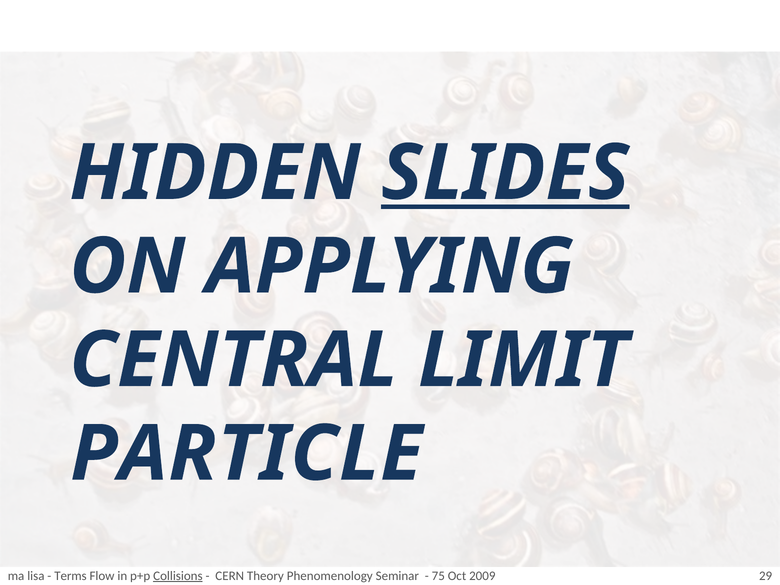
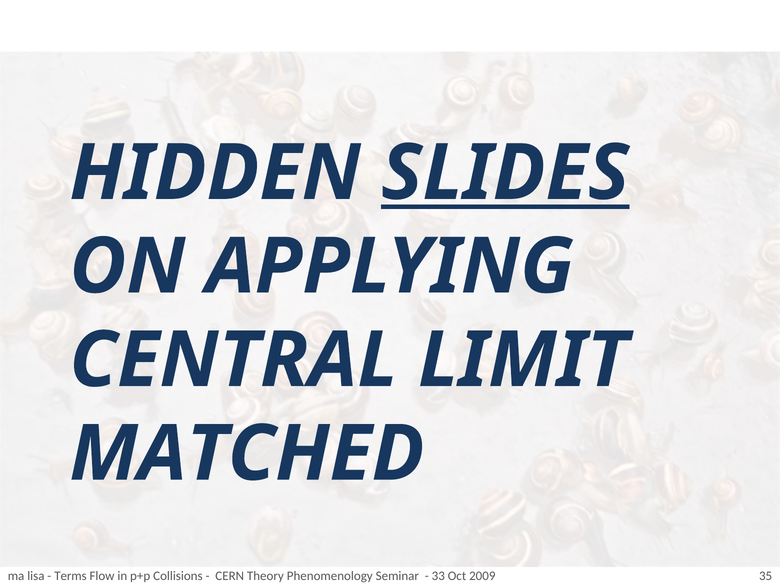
PARTICLE: PARTICLE -> MATCHED
Collisions underline: present -> none
75: 75 -> 33
29: 29 -> 35
